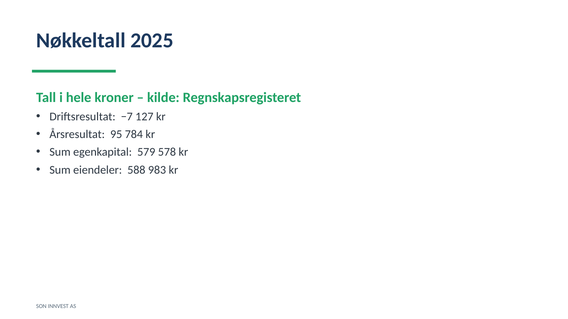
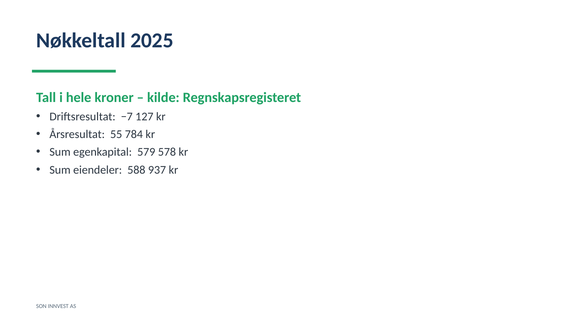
95: 95 -> 55
983: 983 -> 937
